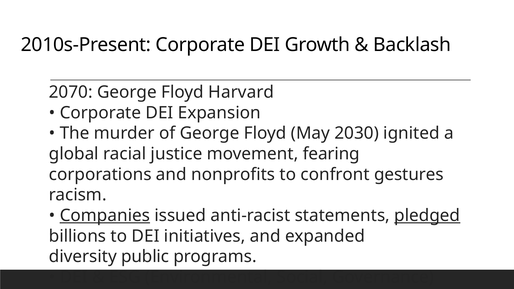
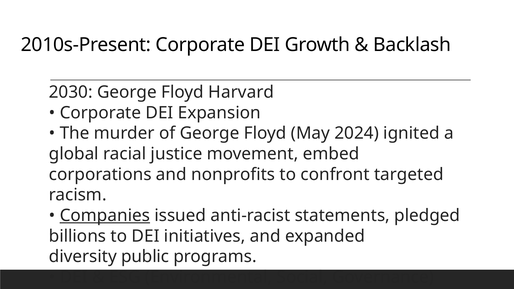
2070: 2070 -> 2030
2030: 2030 -> 2024
fearing: fearing -> embed
gestures: gestures -> targeted
pledged underline: present -> none
